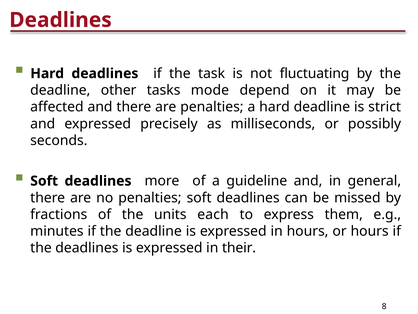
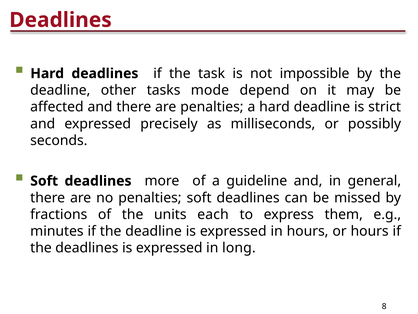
fluctuating: fluctuating -> impossible
their: their -> long
